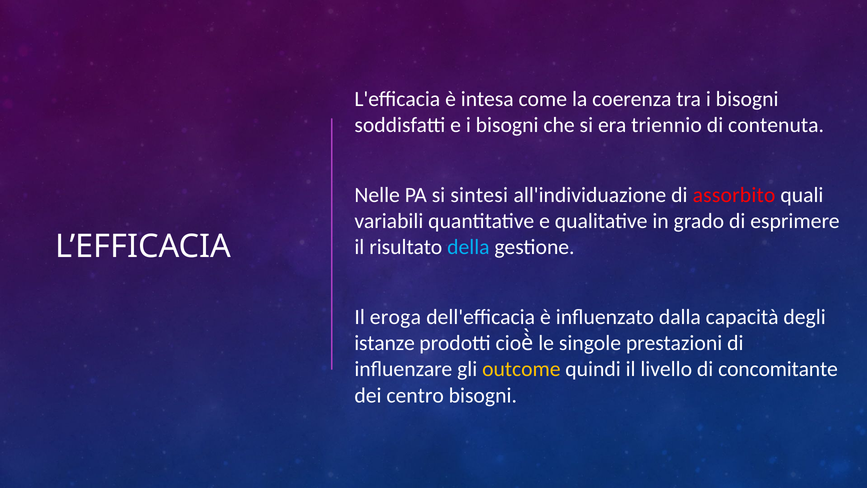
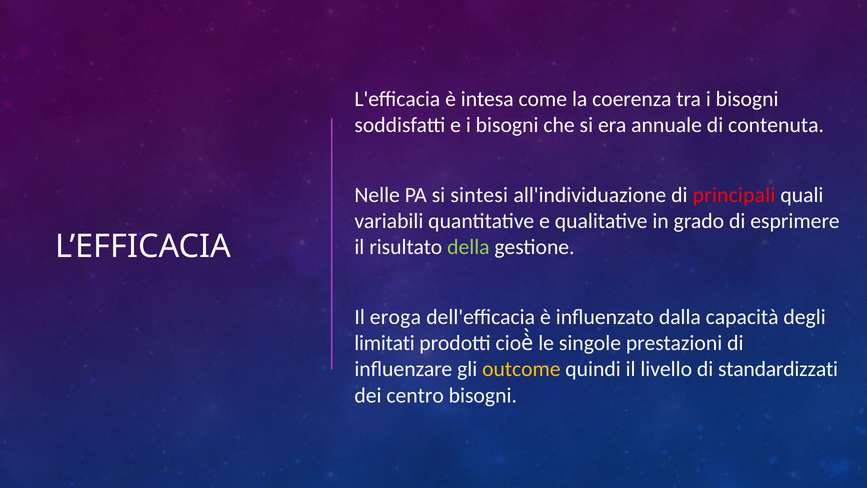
triennio: triennio -> annuale
assorbito: assorbito -> principali
della colour: light blue -> light green
istanze: istanze -> limitati
concomitante: concomitante -> standardizzati
